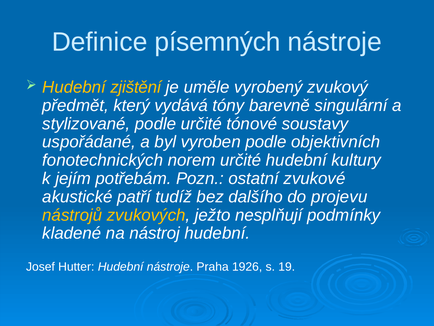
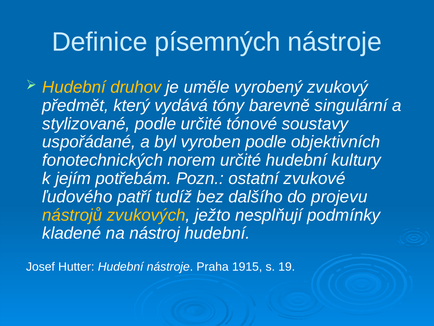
zjištění: zjištění -> druhov
akustické: akustické -> ľudového
1926: 1926 -> 1915
